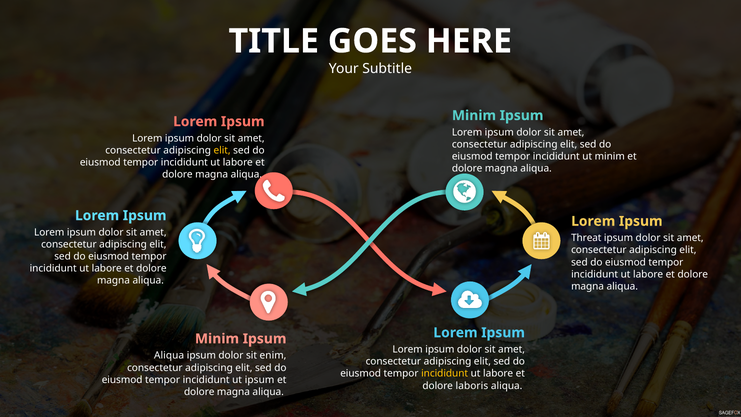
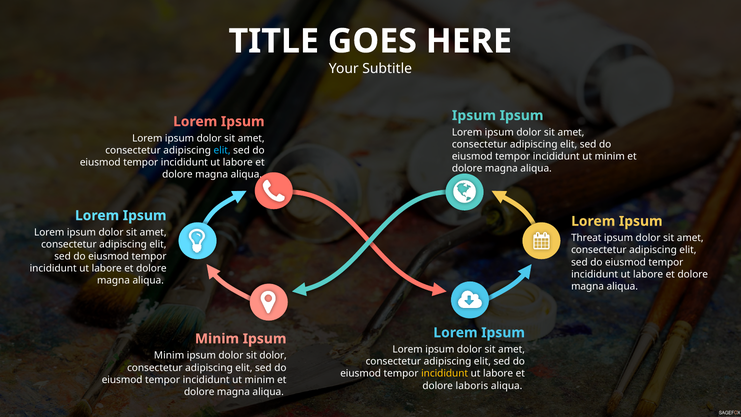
Minim at (474, 115): Minim -> Ipsum
elit at (222, 150) colour: yellow -> light blue
Aliqua at (169, 355): Aliqua -> Minim
sit enim: enim -> dolor
ipsum at (260, 380): ipsum -> minim
